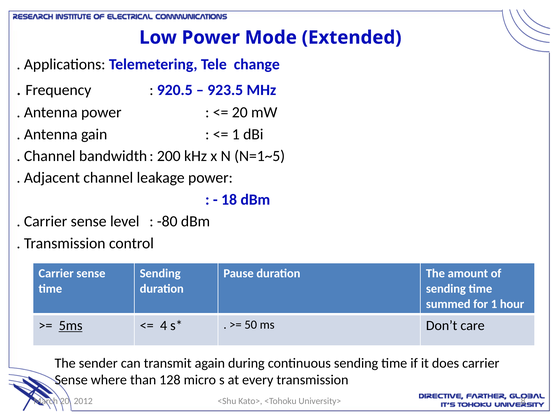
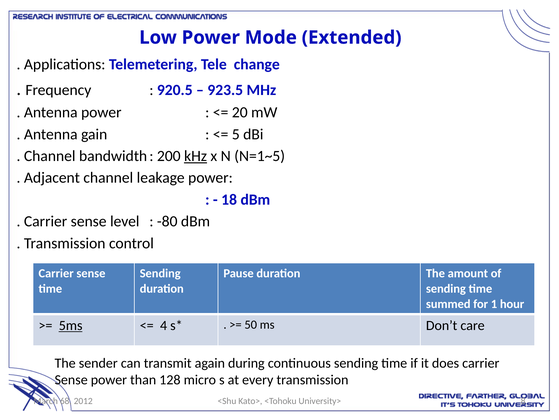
1 at (236, 134): 1 -> 5
kHz underline: none -> present
Sense where: where -> power
March 20: 20 -> 68
